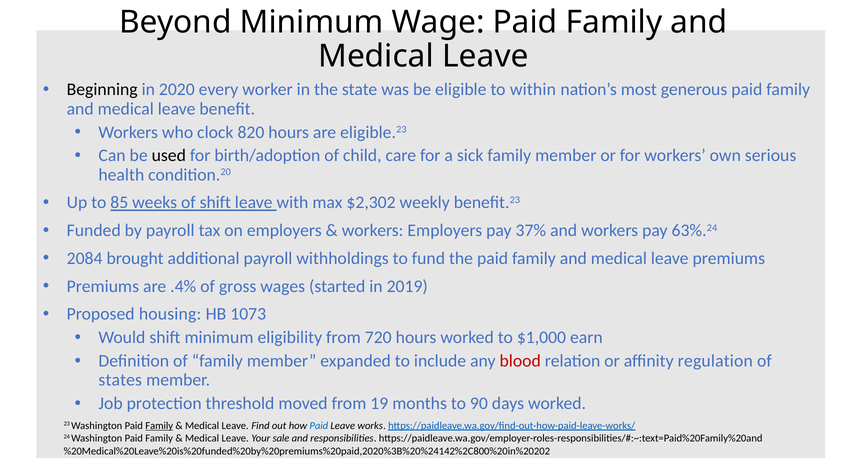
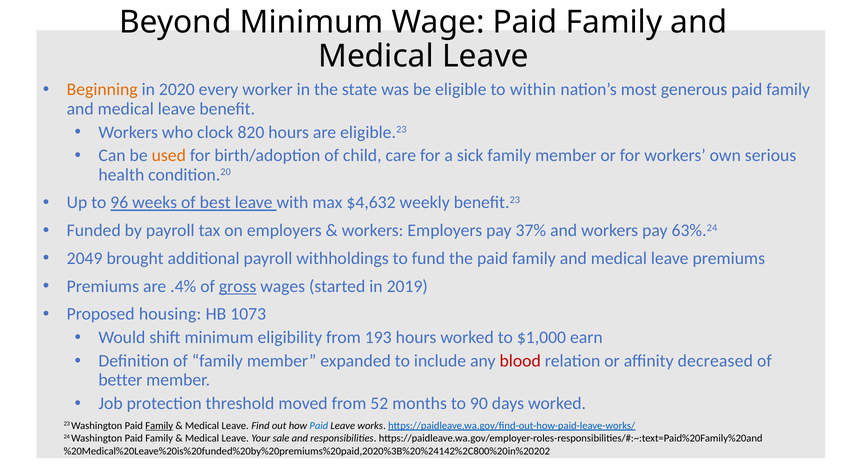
Beginning colour: black -> orange
used colour: black -> orange
85: 85 -> 96
of shift: shift -> best
$2,302: $2,302 -> $4,632
2084: 2084 -> 2049
gross underline: none -> present
720: 720 -> 193
regulation: regulation -> decreased
states: states -> better
19: 19 -> 52
